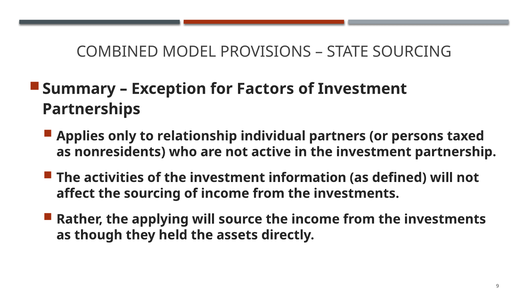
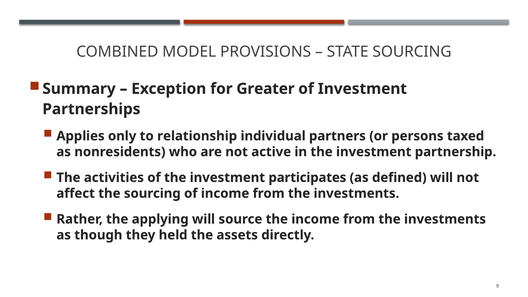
Factors: Factors -> Greater
information: information -> participates
